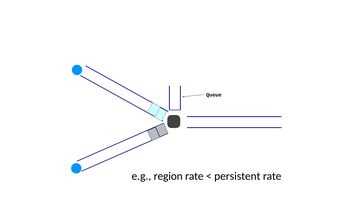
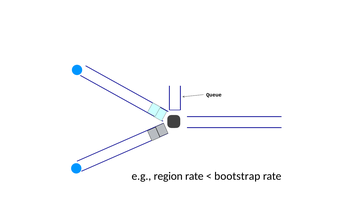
persistent: persistent -> bootstrap
